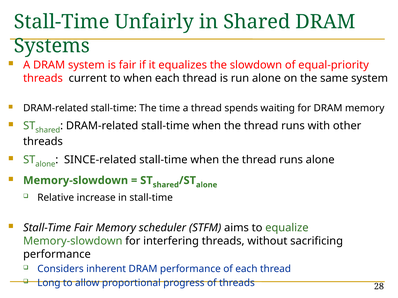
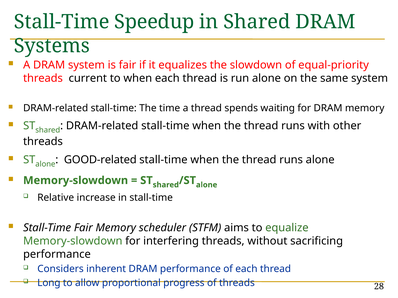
Unfairly: Unfairly -> Speedup
SINCE-related: SINCE-related -> GOOD-related
